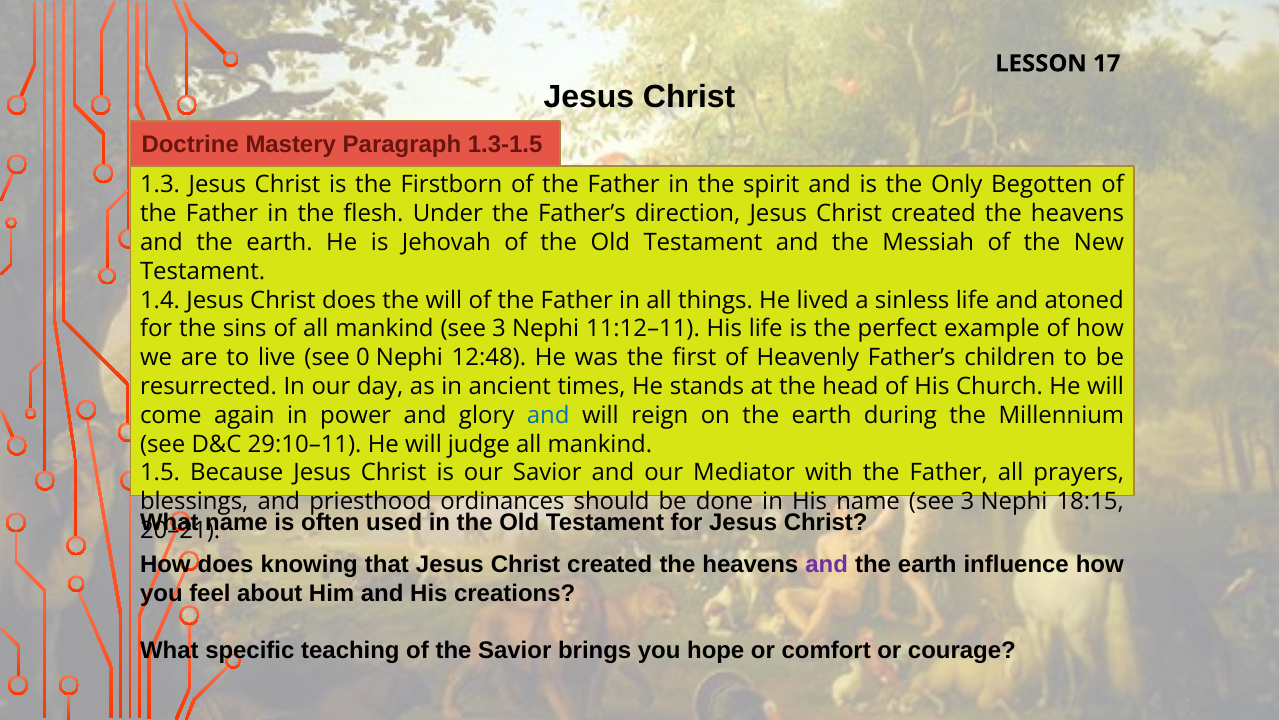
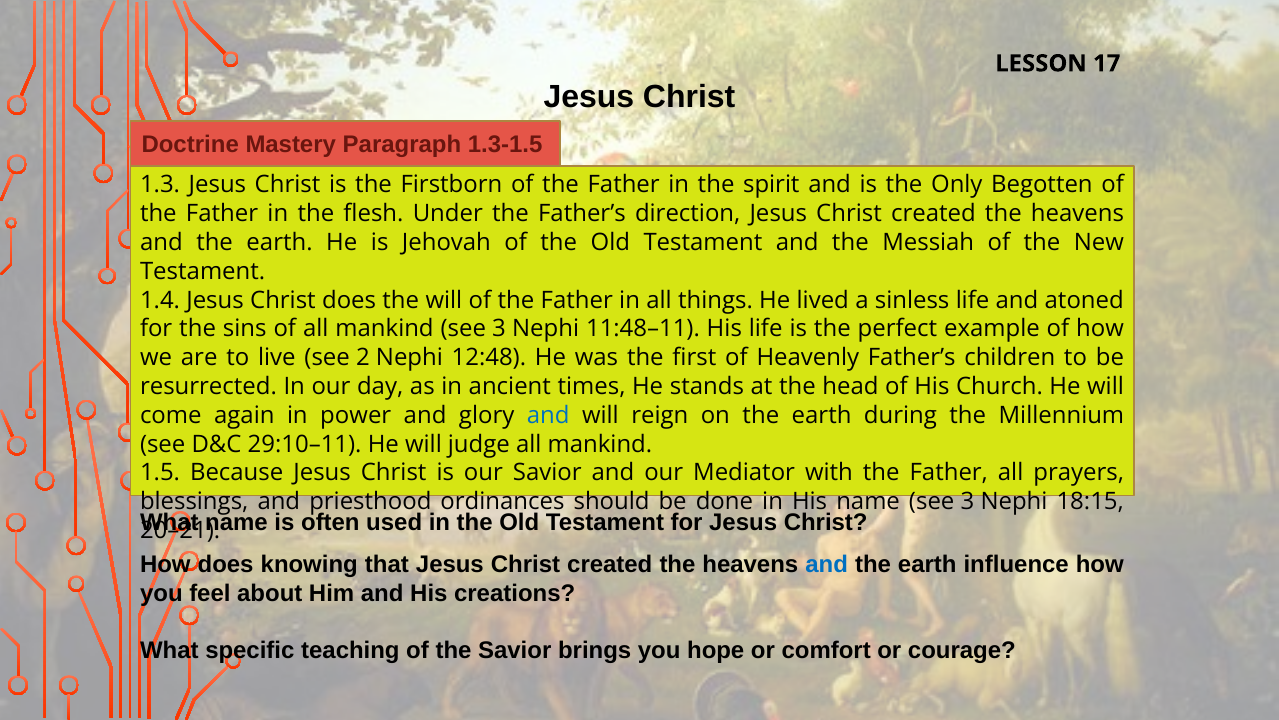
11:12–11: 11:12–11 -> 11:48–11
0: 0 -> 2
and at (827, 564) colour: purple -> blue
